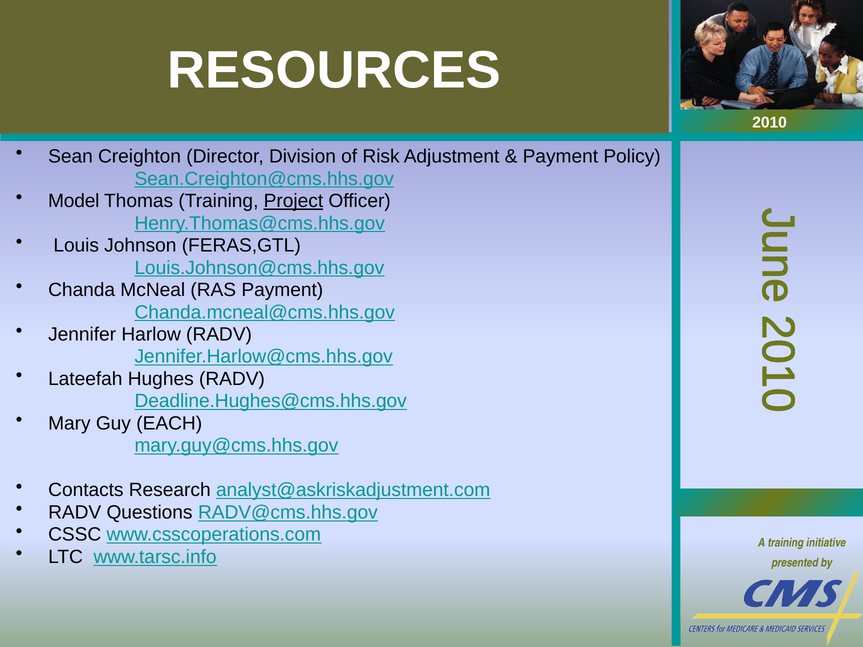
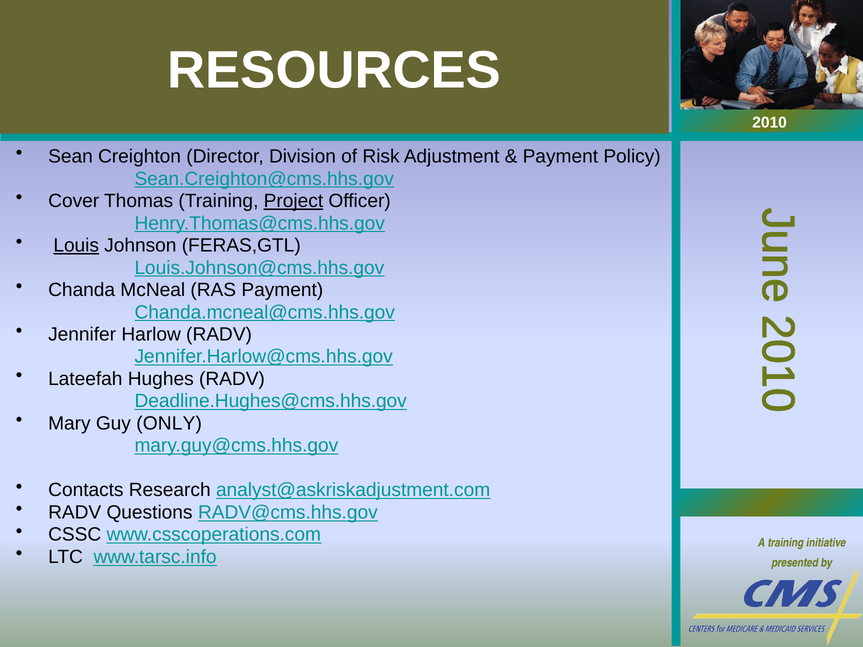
Model: Model -> Cover
Louis underline: none -> present
EACH: EACH -> ONLY
